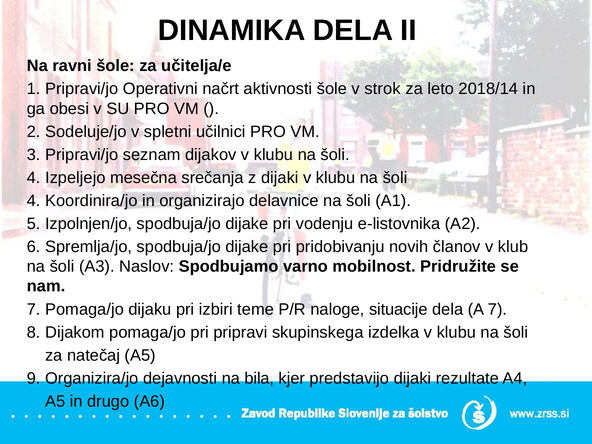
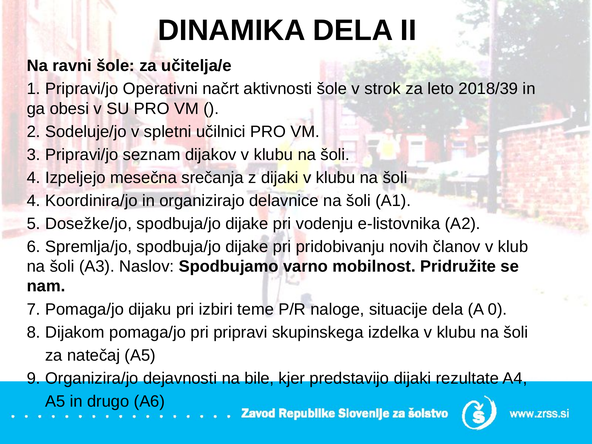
2018/14: 2018/14 -> 2018/39
Izpolnjen/jo: Izpolnjen/jo -> Dosežke/jo
A 7: 7 -> 0
bila: bila -> bile
